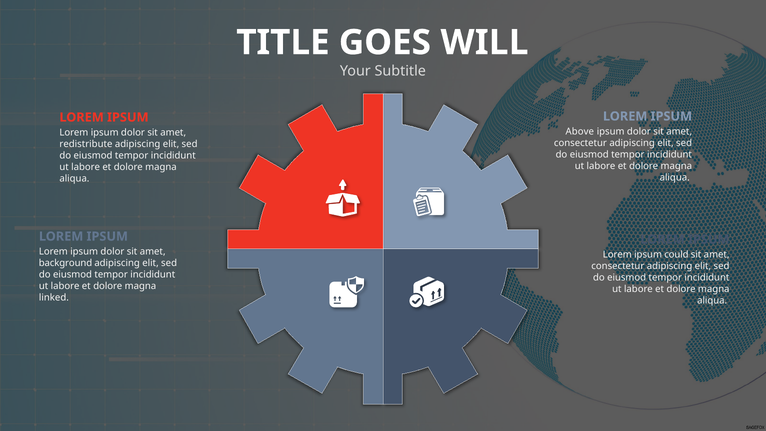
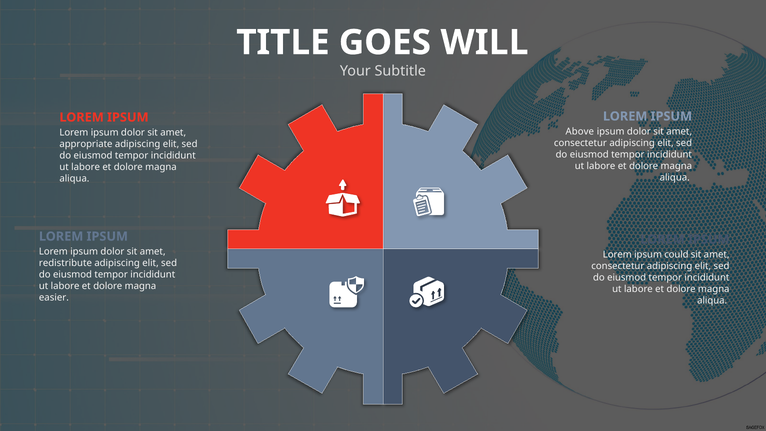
redistribute: redistribute -> appropriate
background: background -> redistribute
linked: linked -> easier
